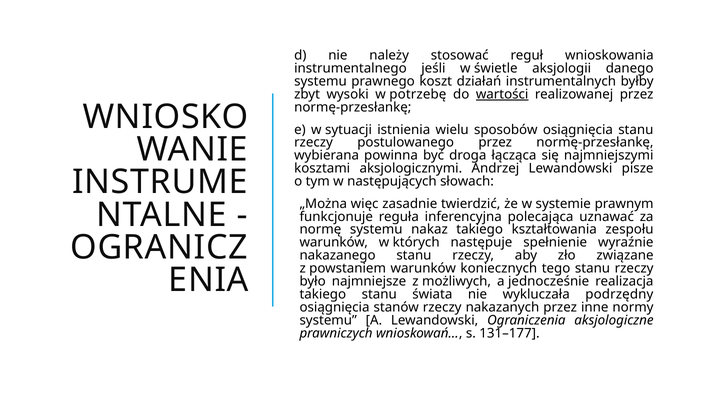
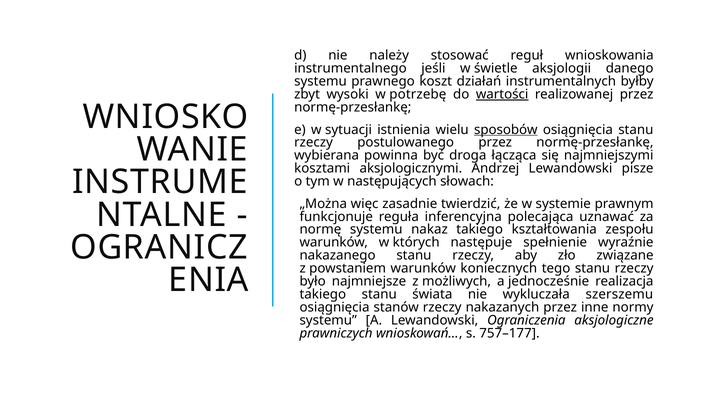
sposobów underline: none -> present
podrzędny: podrzędny -> szerszemu
131–177: 131–177 -> 757–177
